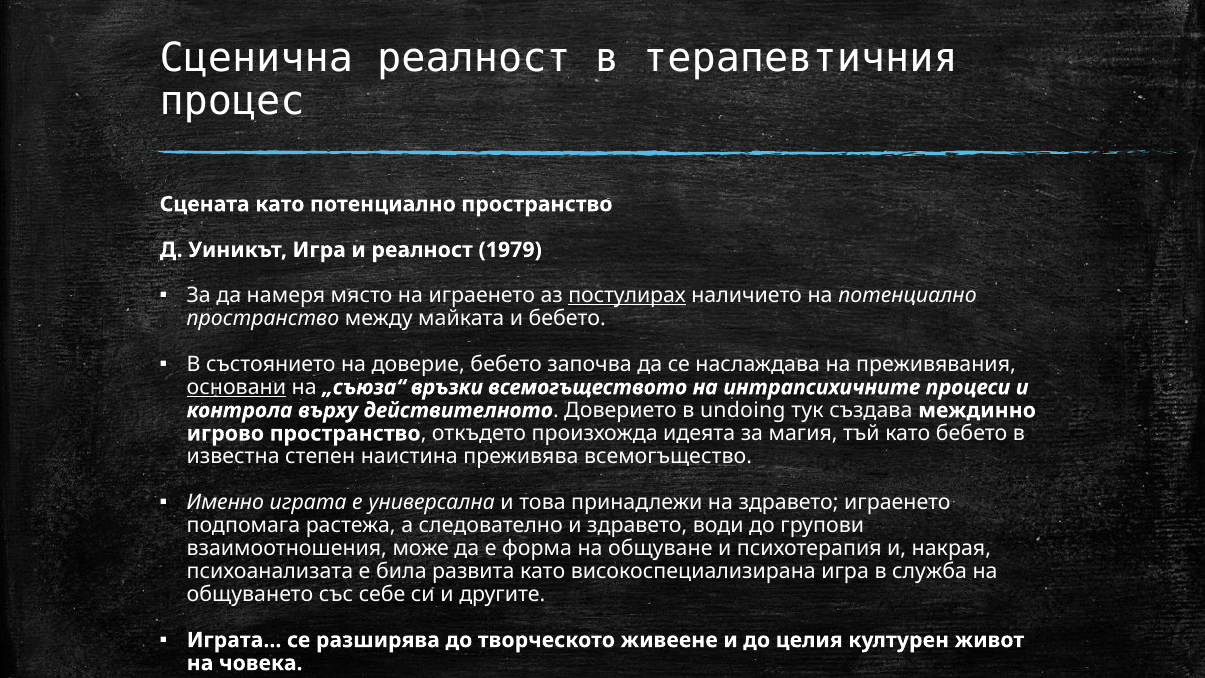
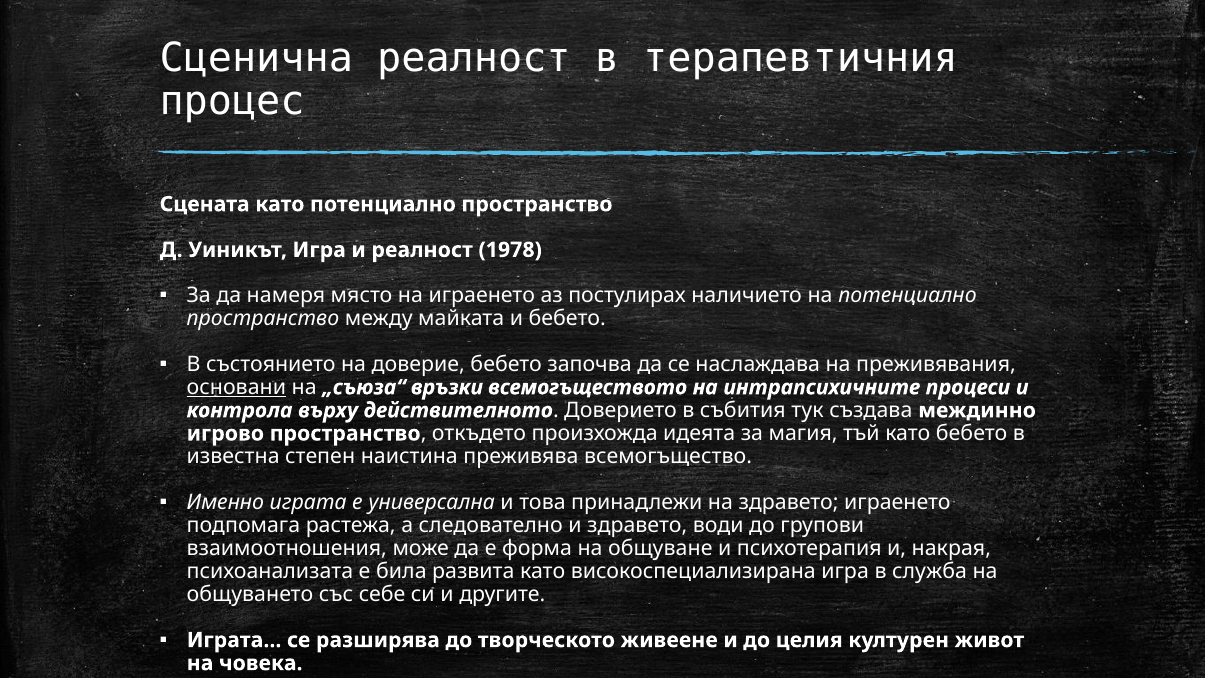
1979: 1979 -> 1978
постулирах underline: present -> none
undoing: undoing -> събития
